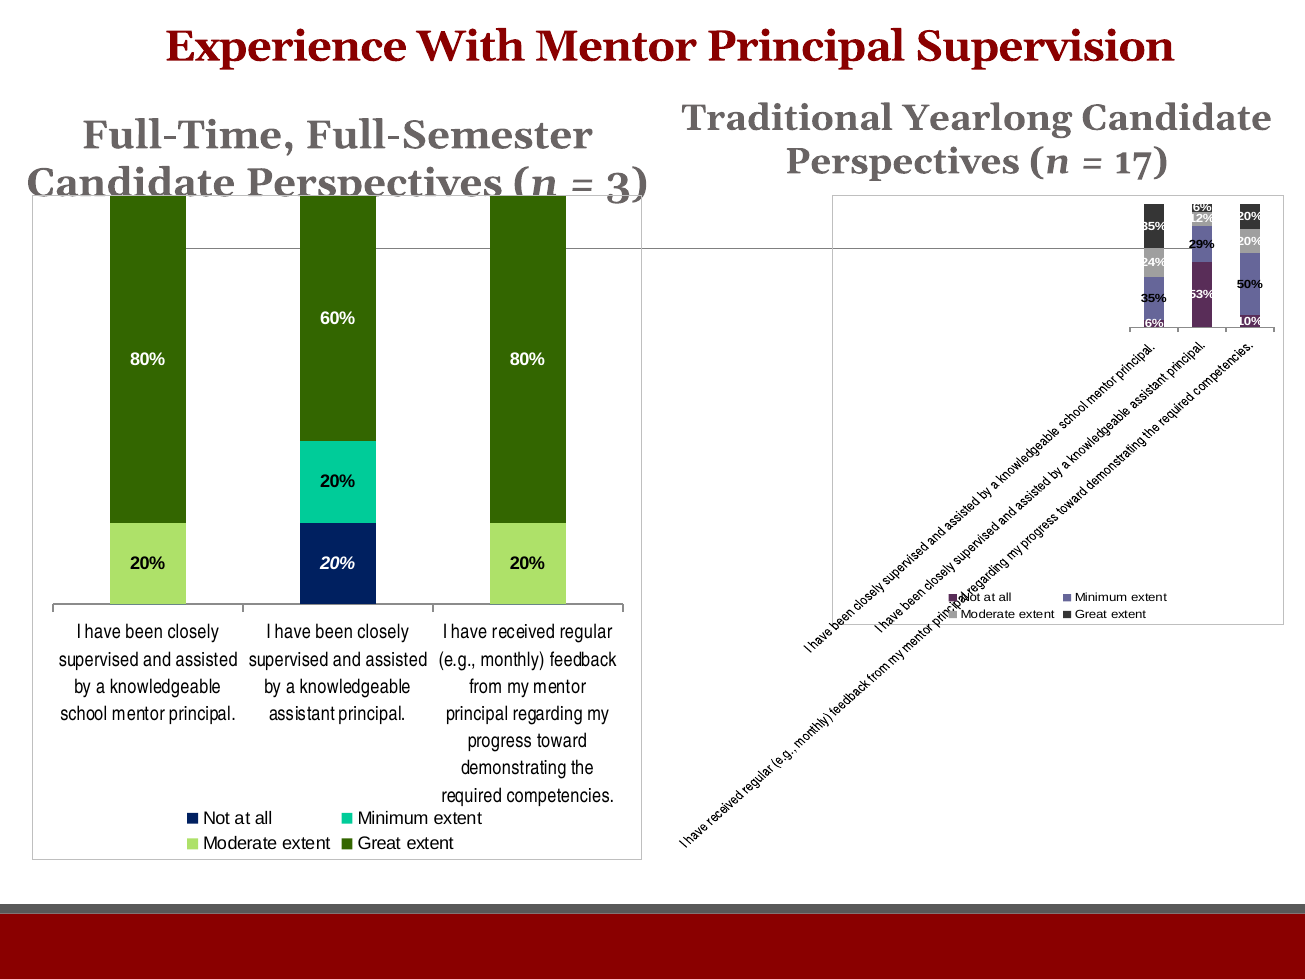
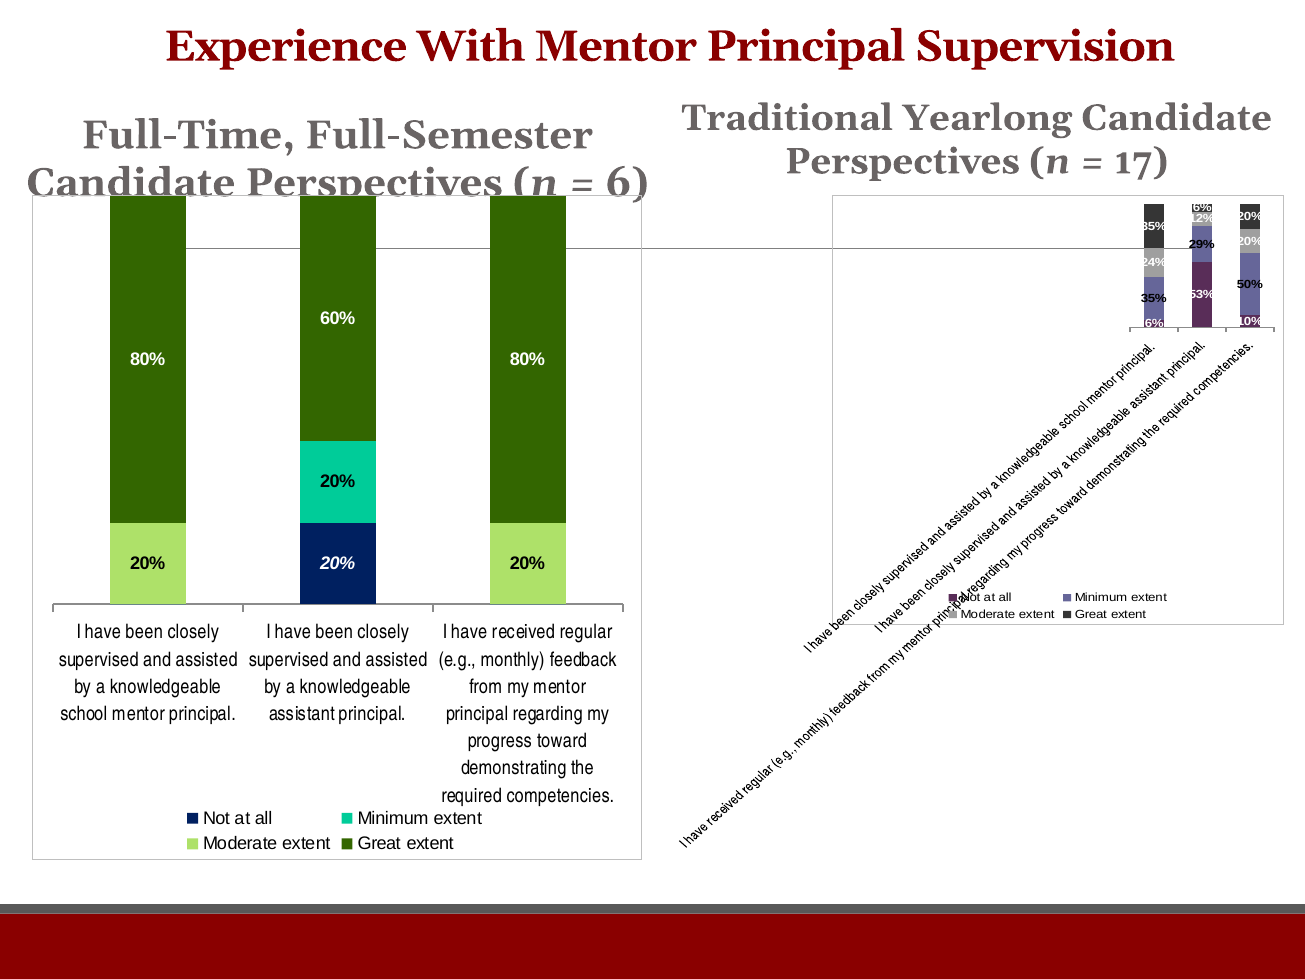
3: 3 -> 6
